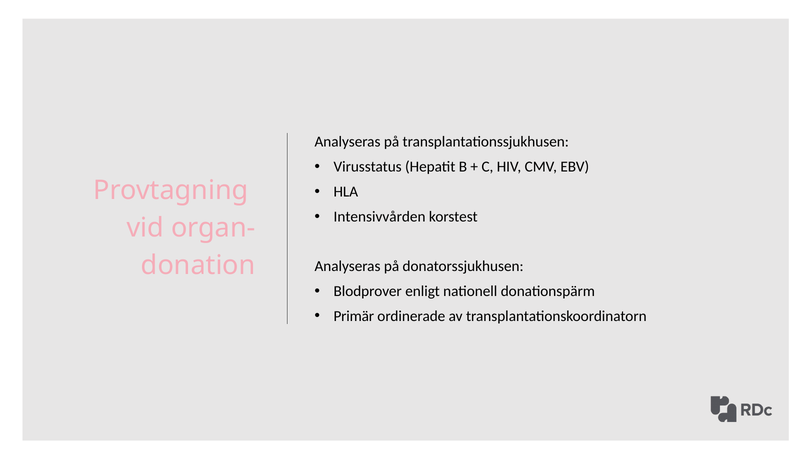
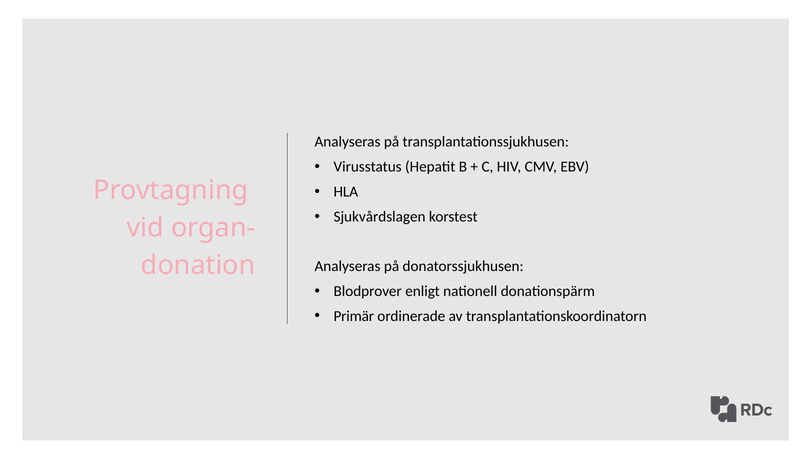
Intensivvården: Intensivvården -> Sjukvårdslagen
